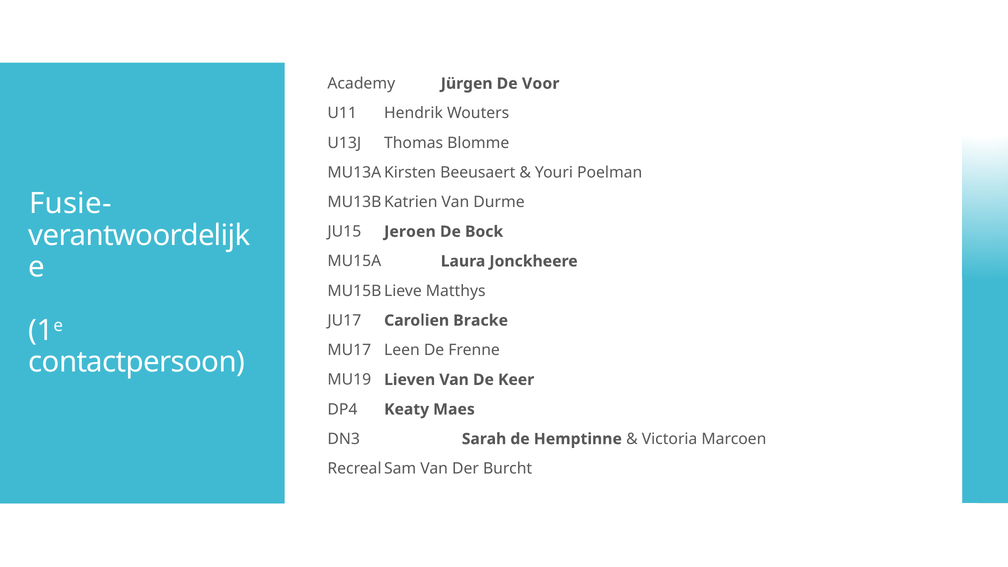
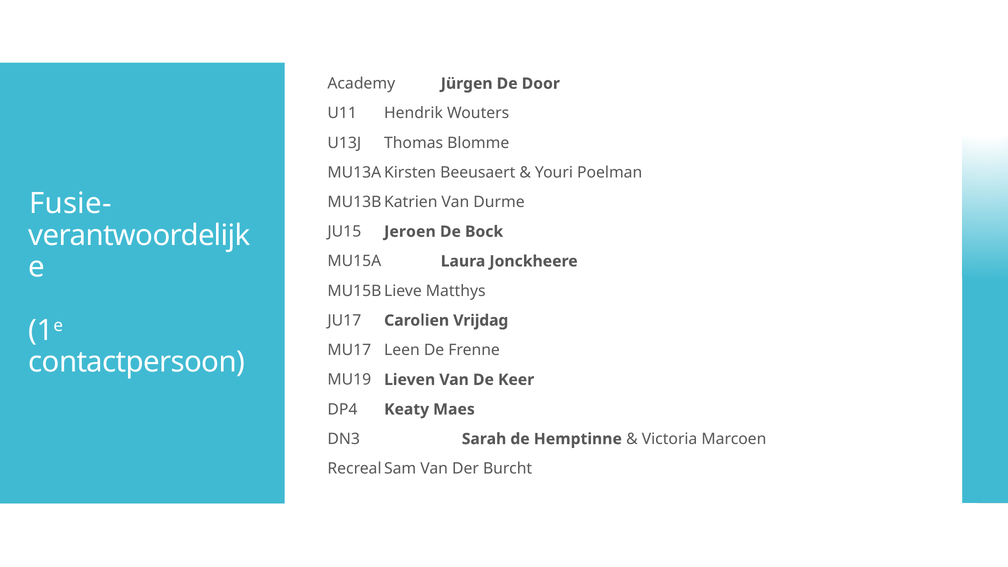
Voor: Voor -> Door
Bracke: Bracke -> Vrijdag
